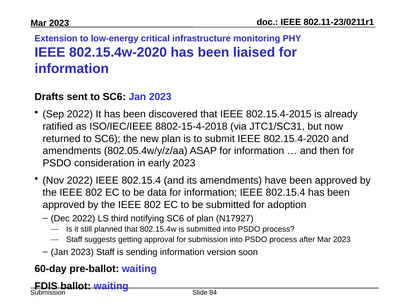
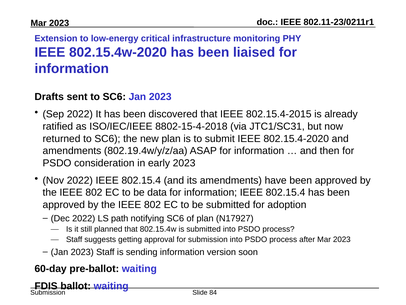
802.05.4w/y/z/aa: 802.05.4w/y/z/aa -> 802.19.4w/y/z/aa
third: third -> path
